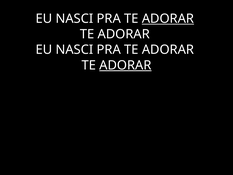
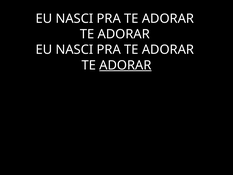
ADORAR at (168, 19) underline: present -> none
